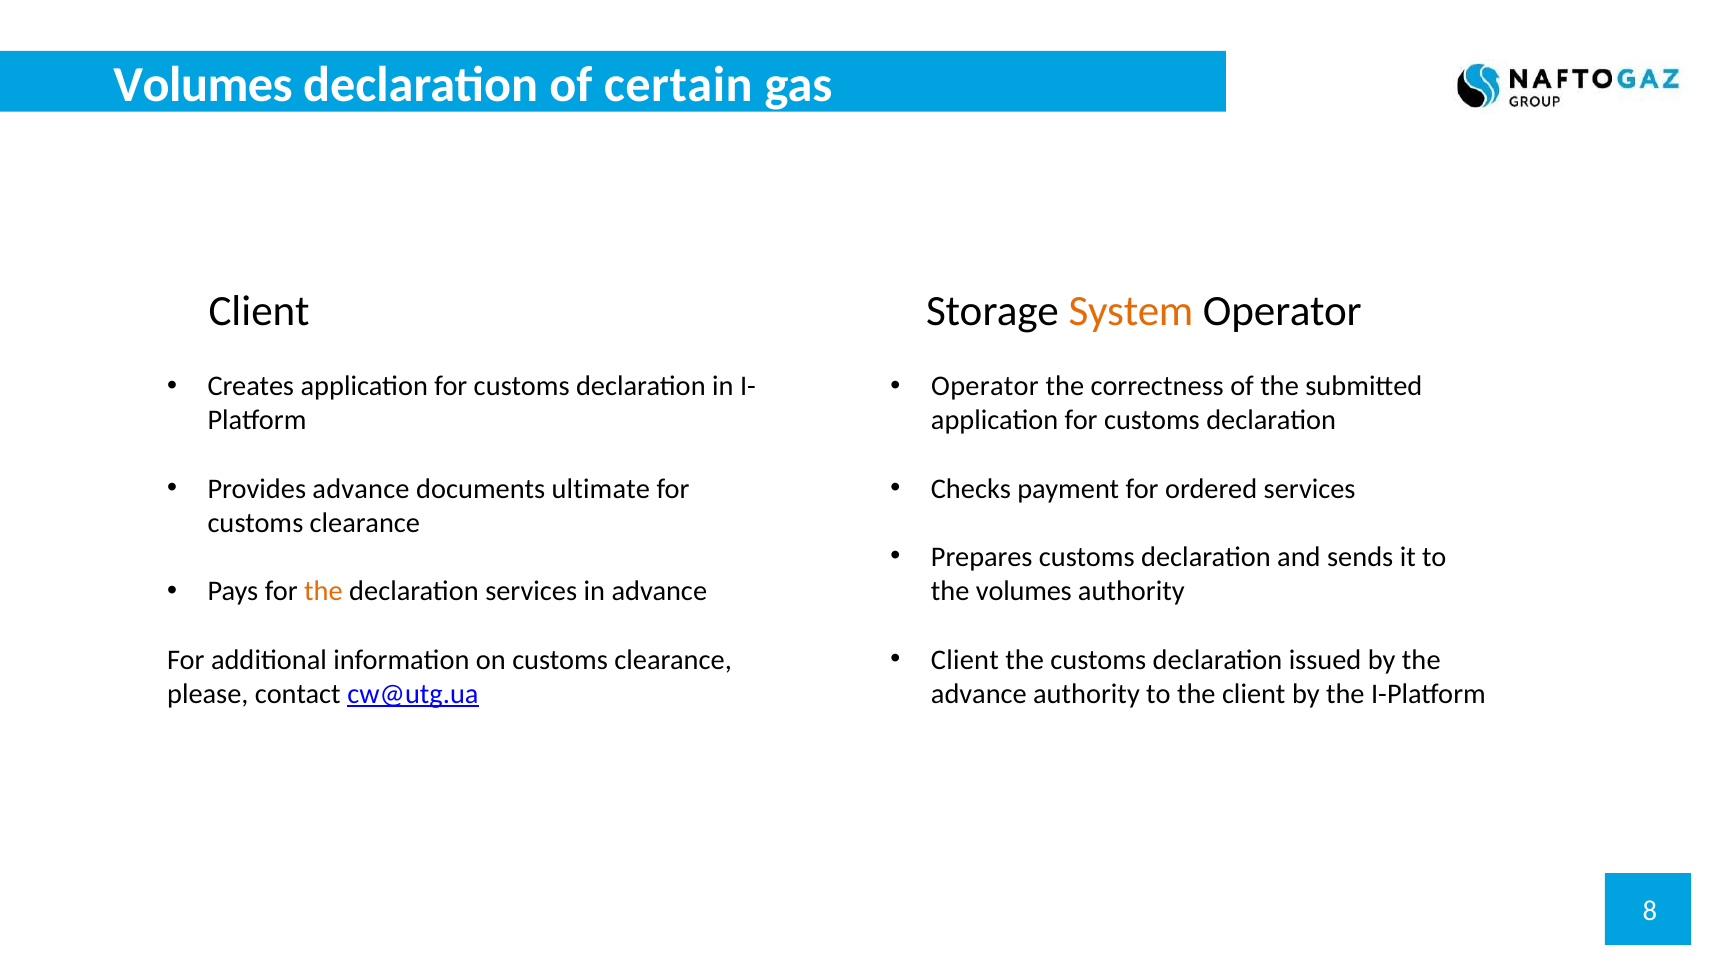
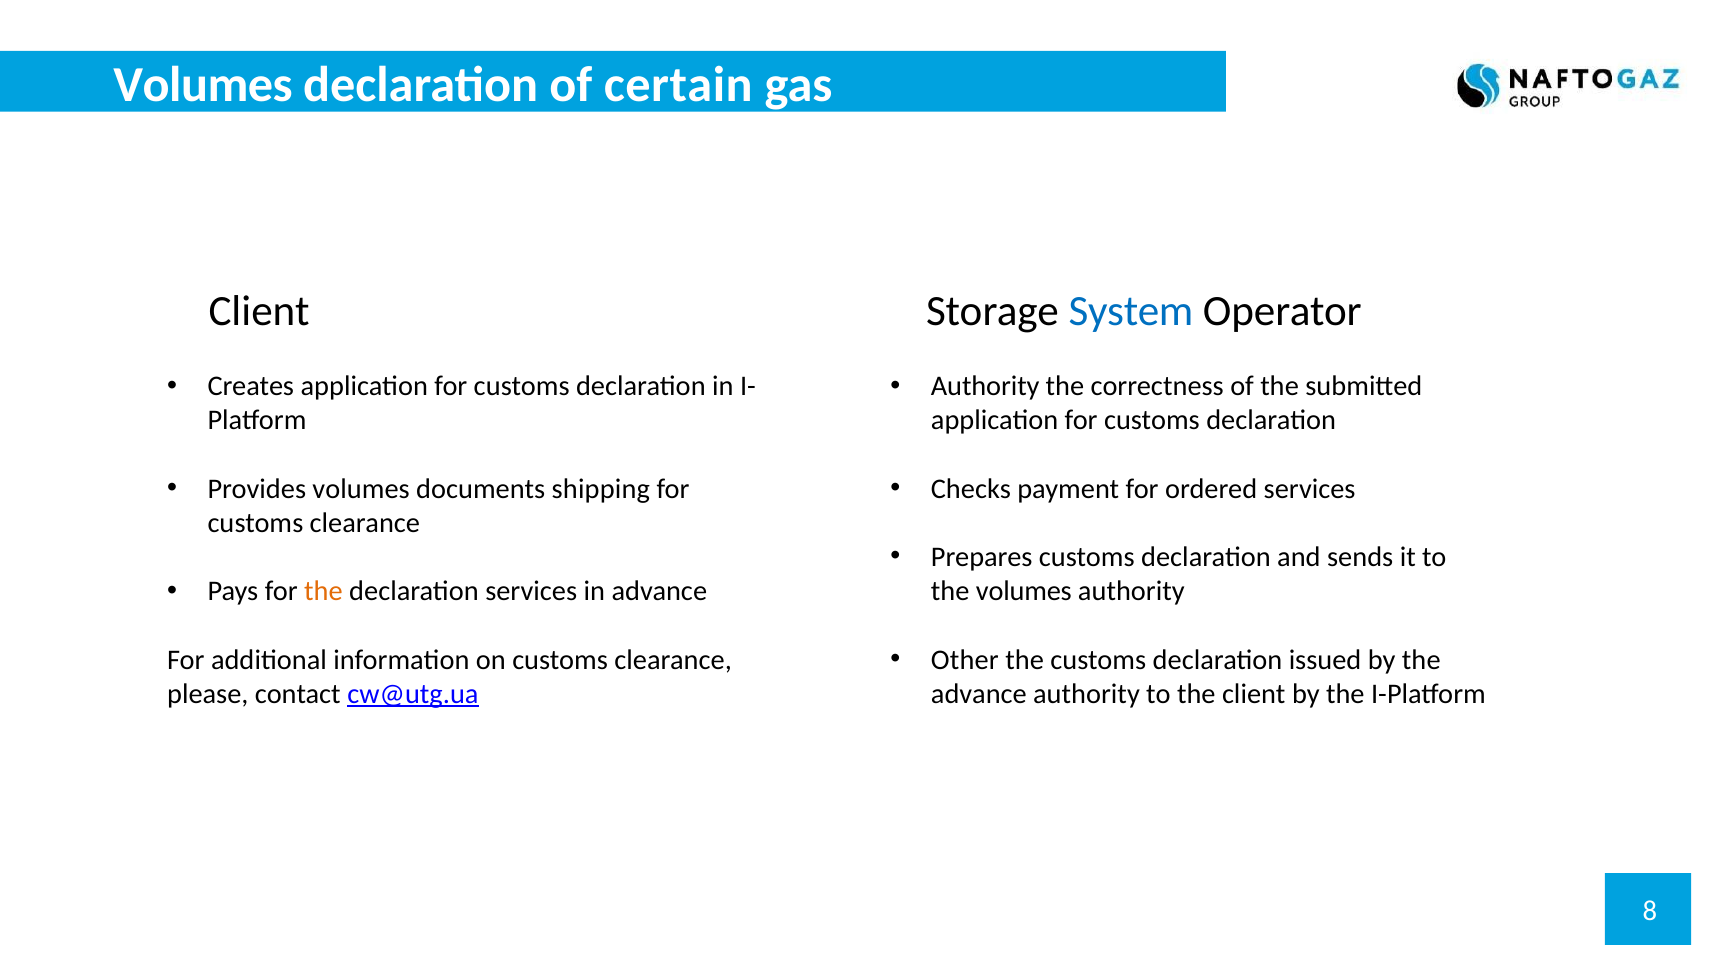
System colour: orange -> blue
Operator at (985, 387): Operator -> Authority
Provides advance: advance -> volumes
ultimate: ultimate -> shipping
Client at (965, 660): Client -> Other
